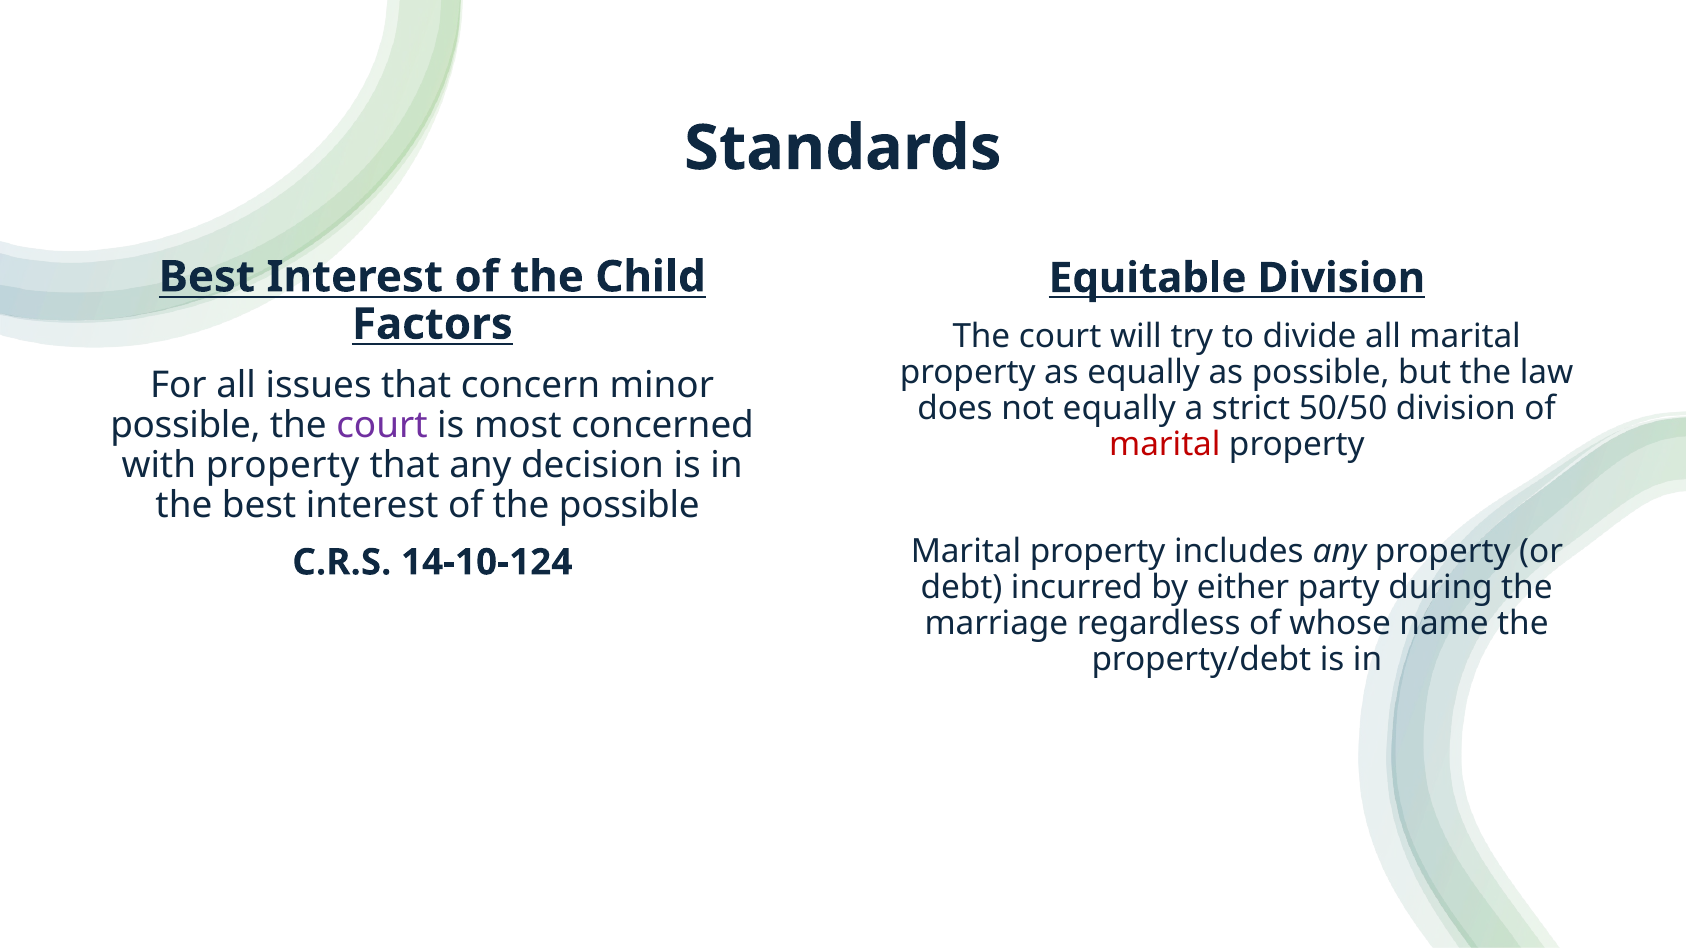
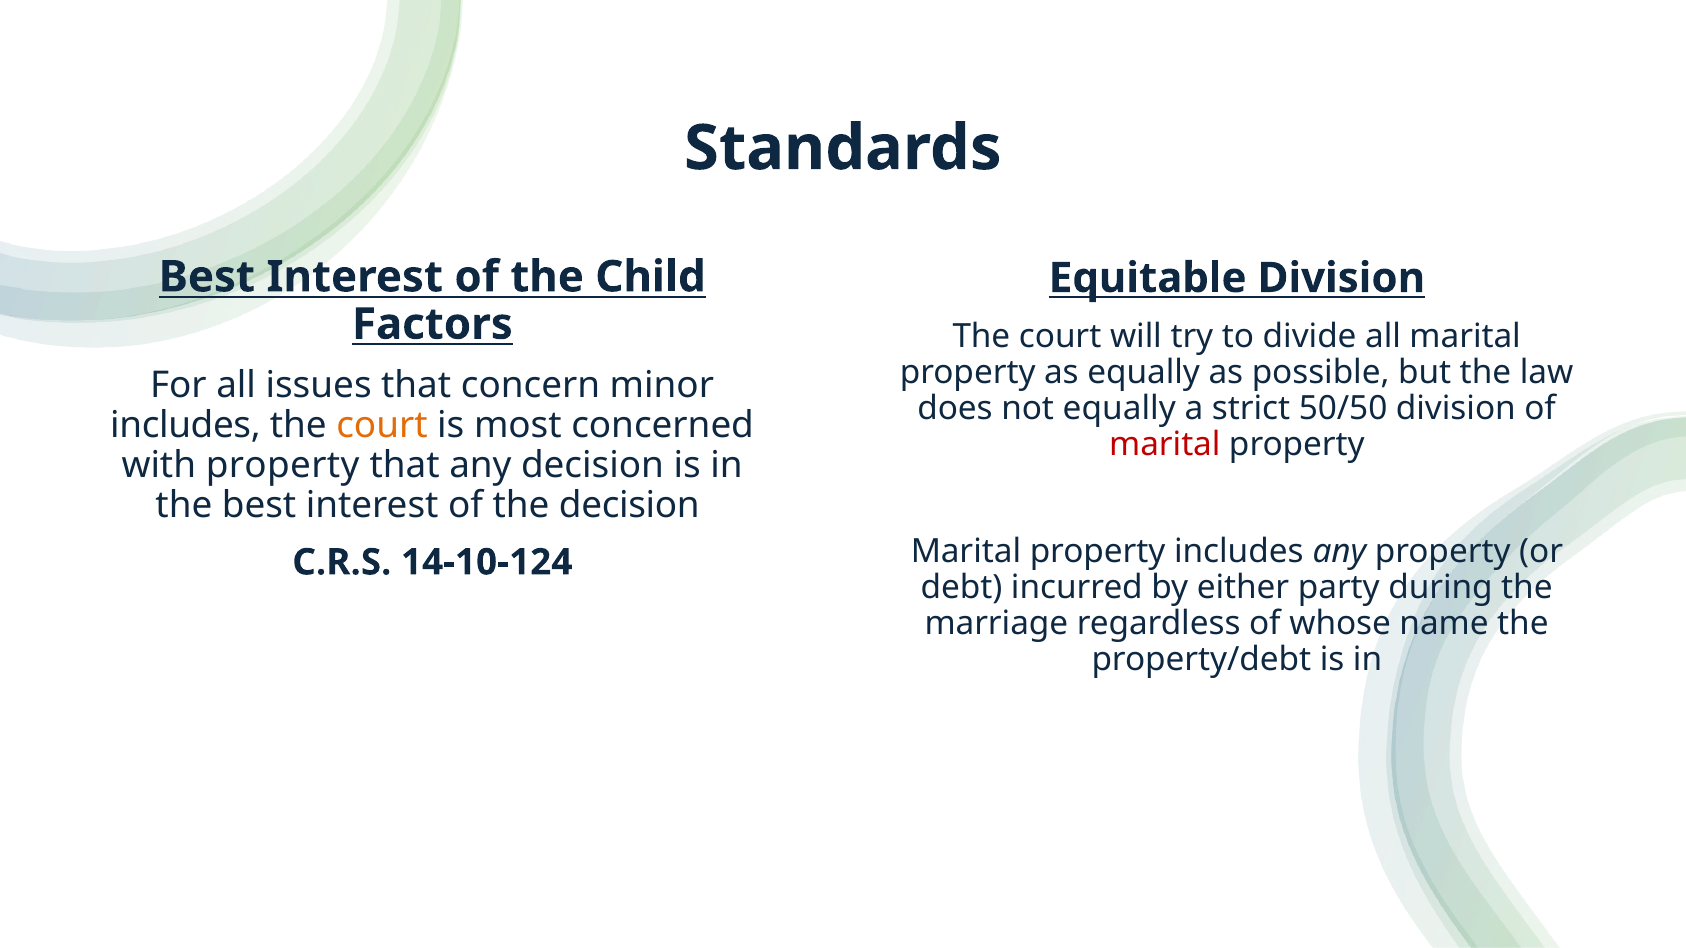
possible at (185, 425): possible -> includes
court at (382, 425) colour: purple -> orange
the possible: possible -> decision
